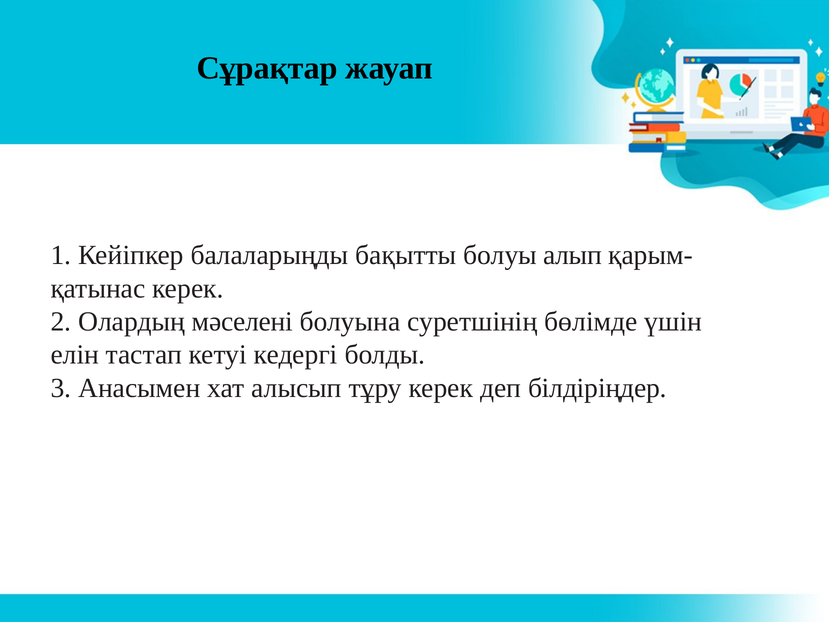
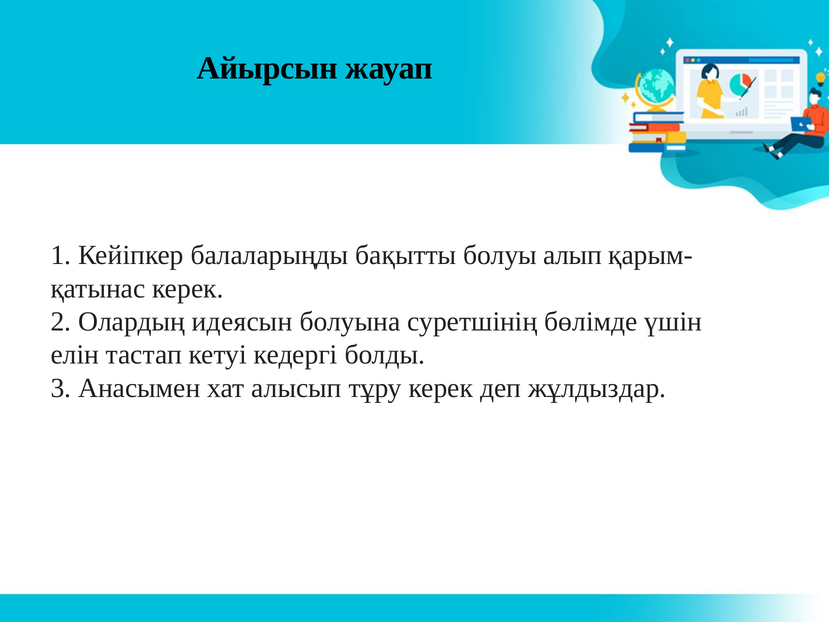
Сұрақтар: Сұрақтар -> Айырсын
мәселені: мәселені -> идеясын
білдіріңдер: білдіріңдер -> жұлдыздар
